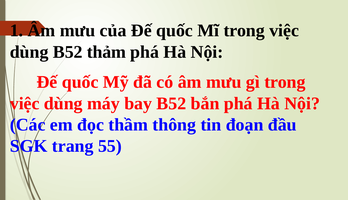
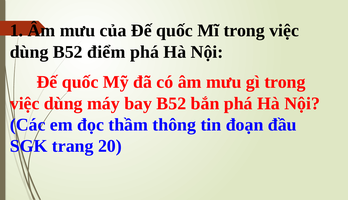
thảm: thảm -> điểm
55: 55 -> 20
